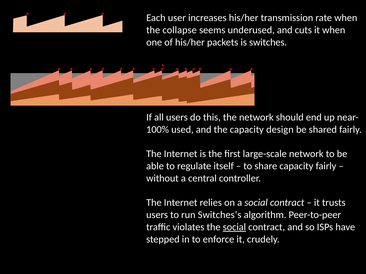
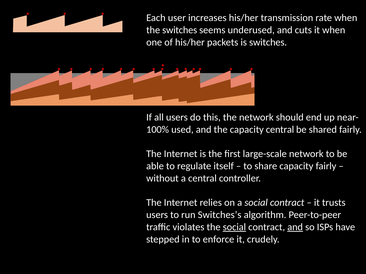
the collapse: collapse -> switches
capacity design: design -> central
and at (295, 227) underline: none -> present
